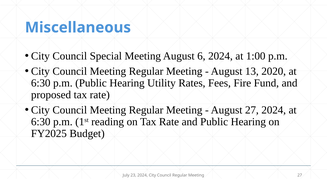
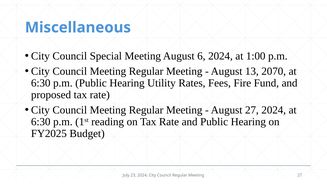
2020: 2020 -> 2070
